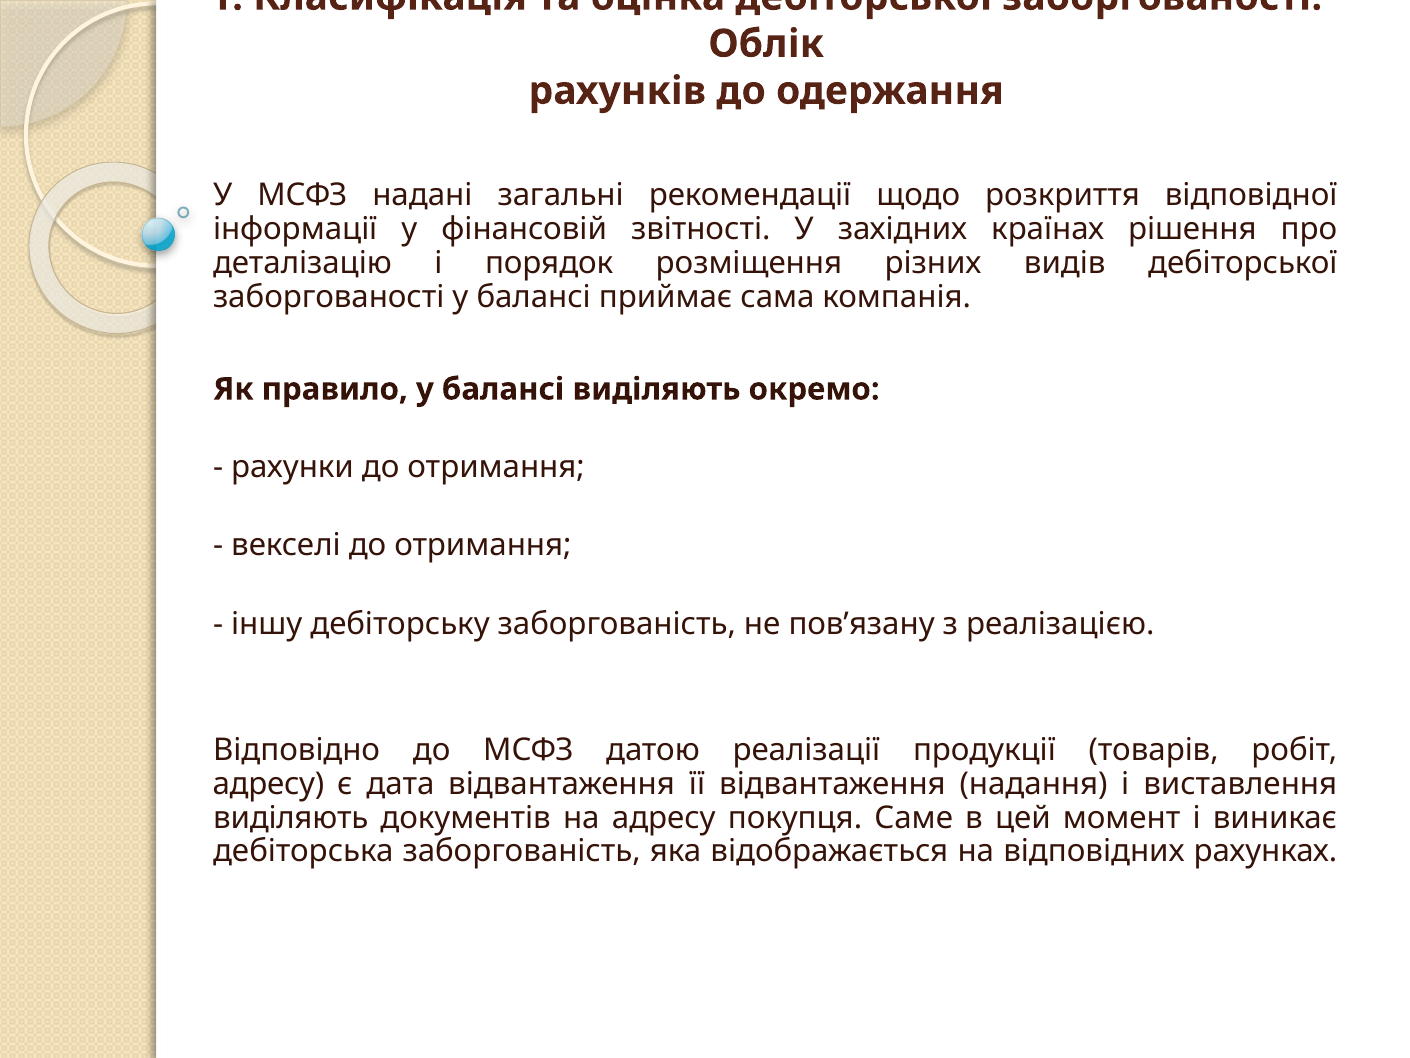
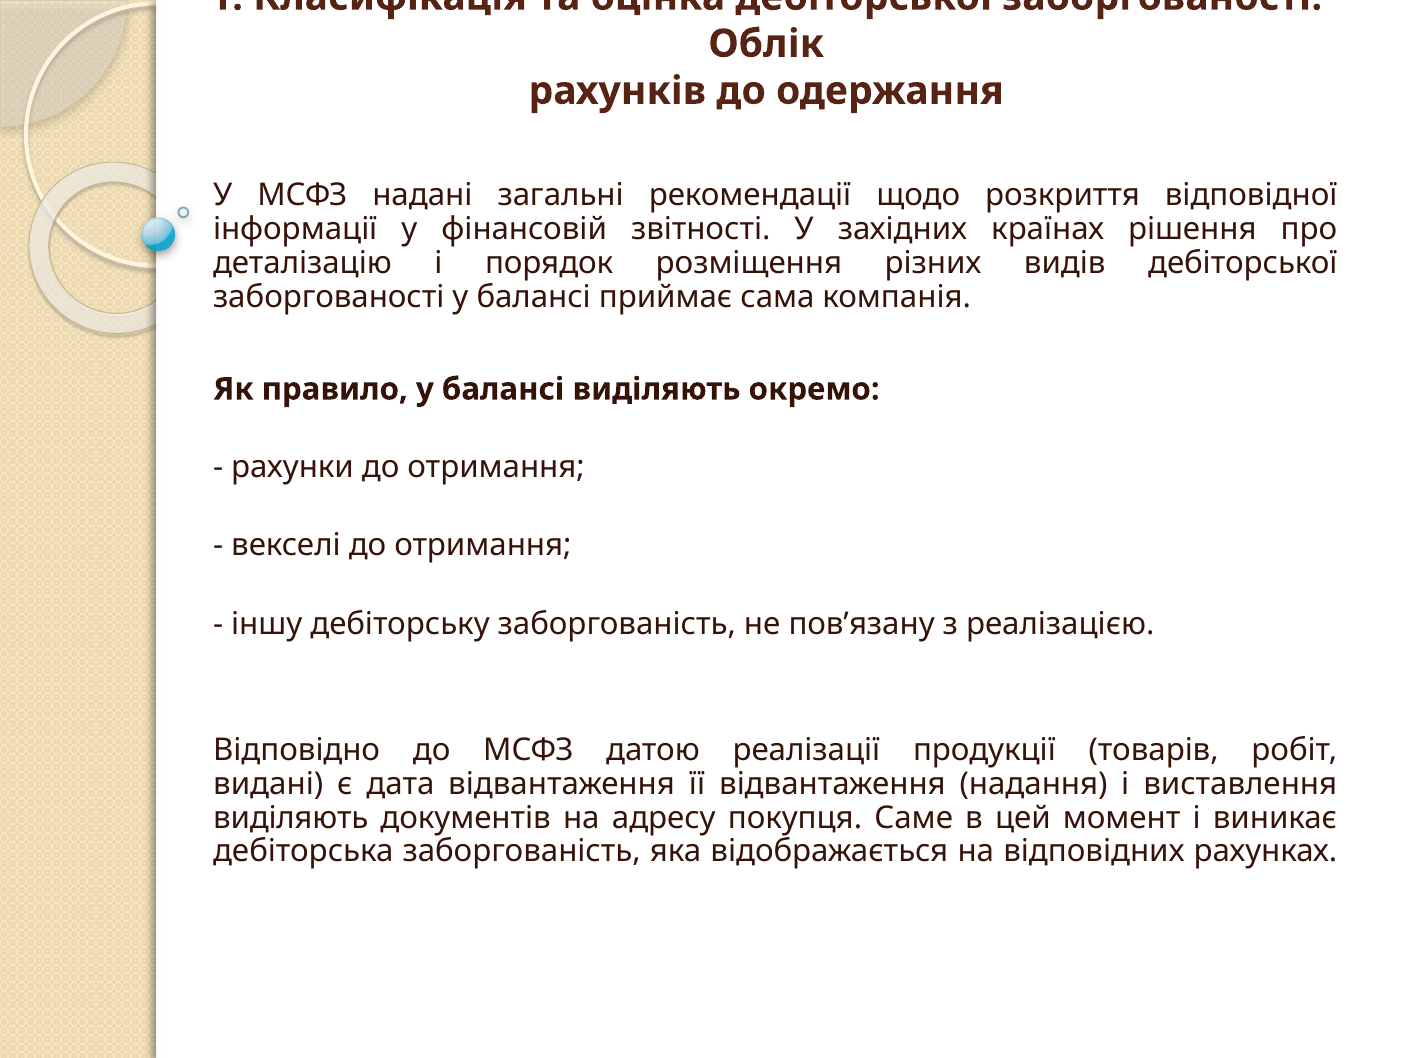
адресу at (268, 784): адресу -> видані
